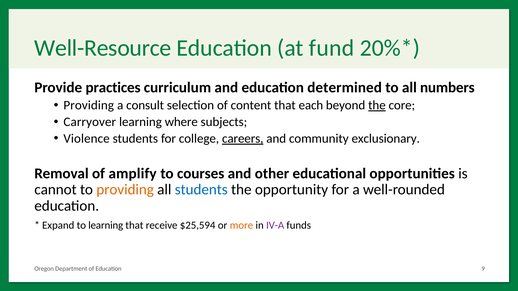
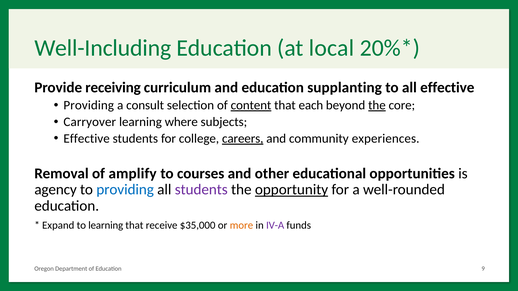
Well-Resource: Well-Resource -> Well-Including
fund: fund -> local
practices: practices -> receiving
determined: determined -> supplanting
all numbers: numbers -> effective
content underline: none -> present
Violence at (87, 139): Violence -> Effective
exclusionary: exclusionary -> experiences
cannot: cannot -> agency
providing at (125, 190) colour: orange -> blue
students at (201, 190) colour: blue -> purple
opportunity underline: none -> present
$25,594: $25,594 -> $35,000
